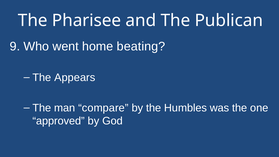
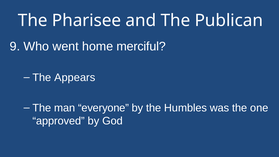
beating: beating -> merciful
compare: compare -> everyone
